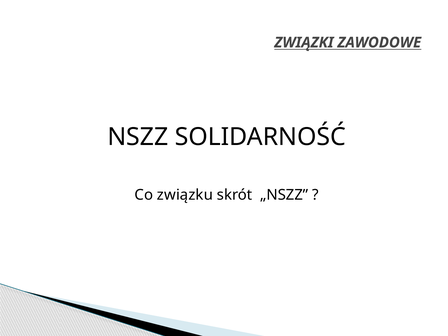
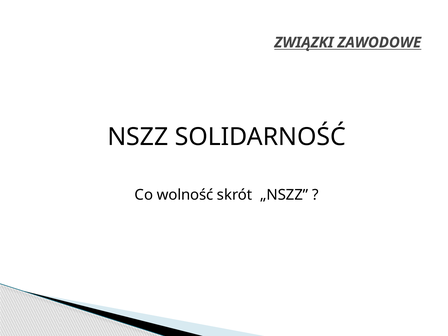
związku: związku -> wolność
